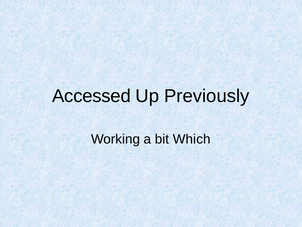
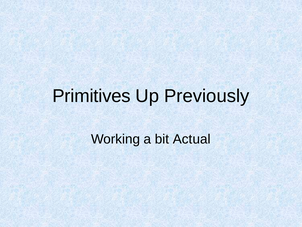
Accessed: Accessed -> Primitives
Which: Which -> Actual
